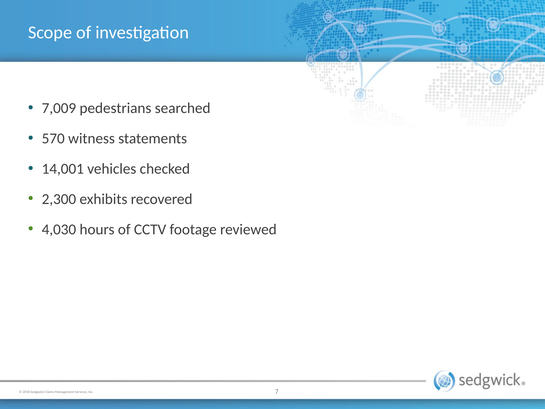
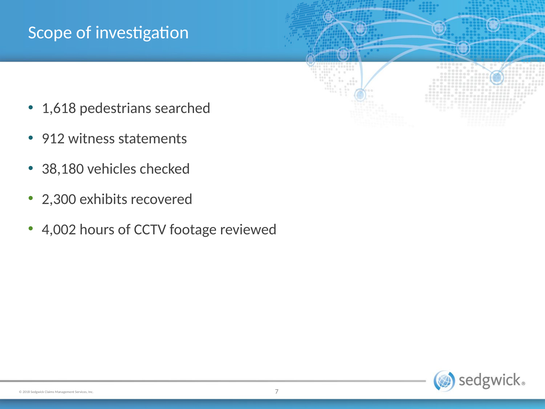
7,009: 7,009 -> 1,618
570: 570 -> 912
14,001: 14,001 -> 38,180
4,030: 4,030 -> 4,002
